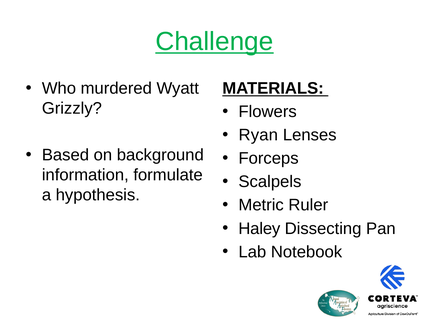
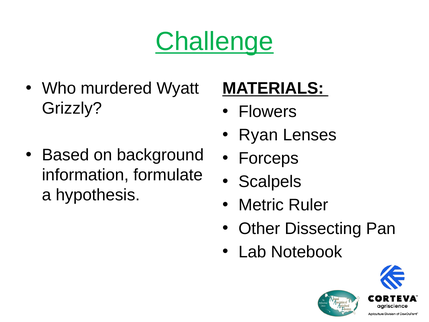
Haley: Haley -> Other
